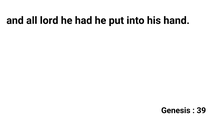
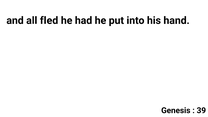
lord: lord -> fled
